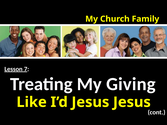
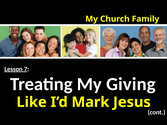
I’d Jesus: Jesus -> Mark
